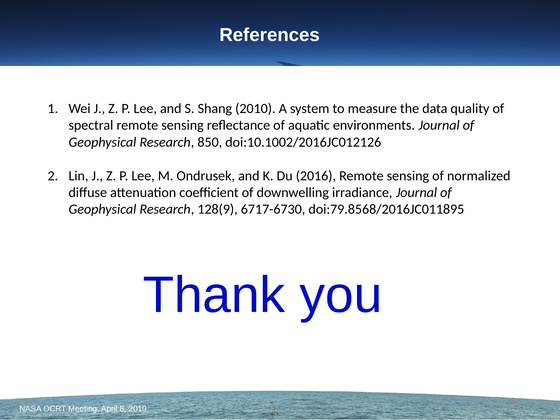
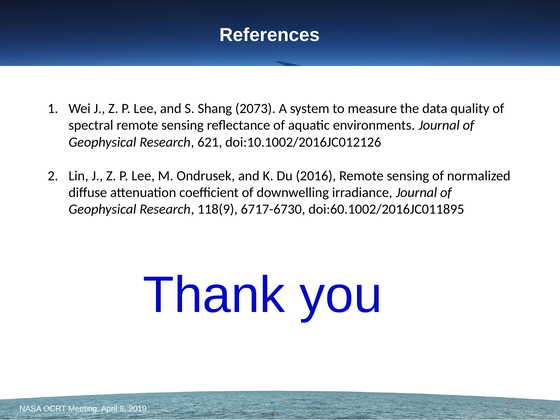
2010: 2010 -> 2073
850: 850 -> 621
128(9: 128(9 -> 118(9
doi:79.8568/2016JC011895: doi:79.8568/2016JC011895 -> doi:60.1002/2016JC011895
